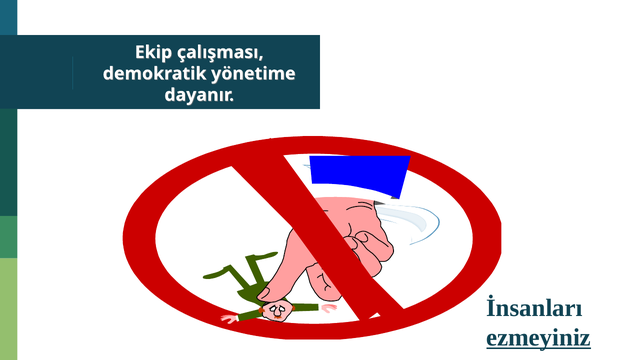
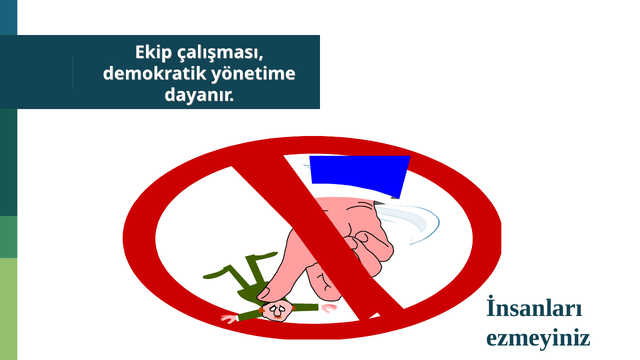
ezmeyiniz underline: present -> none
